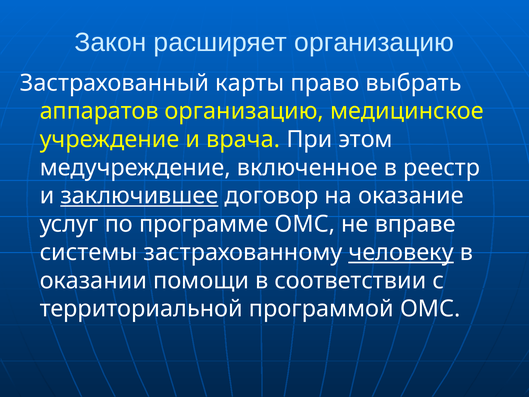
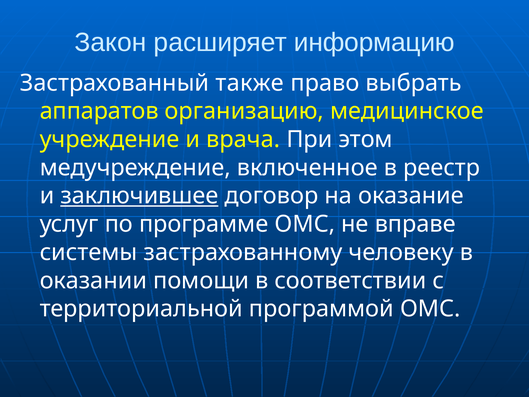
расширяет организацию: организацию -> информацию
карты: карты -> также
человеку underline: present -> none
